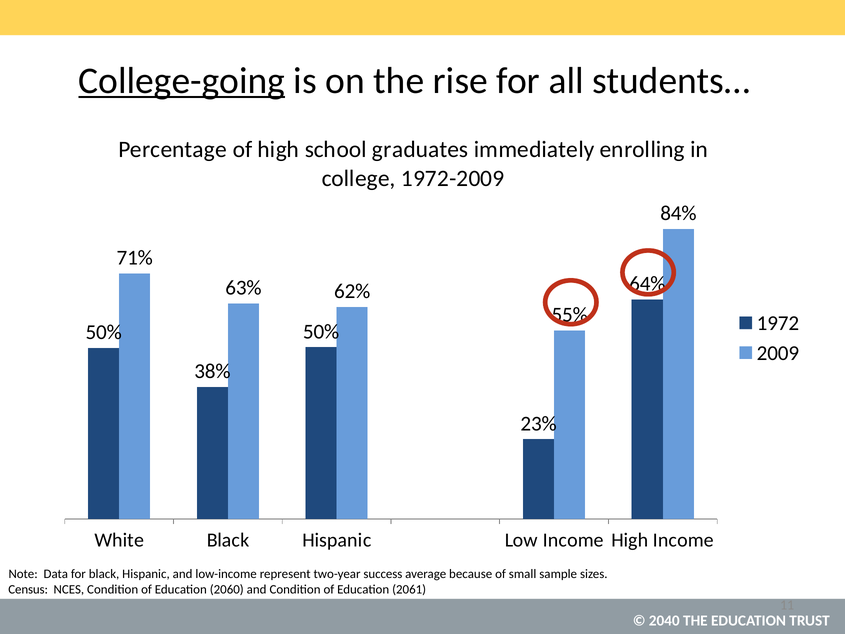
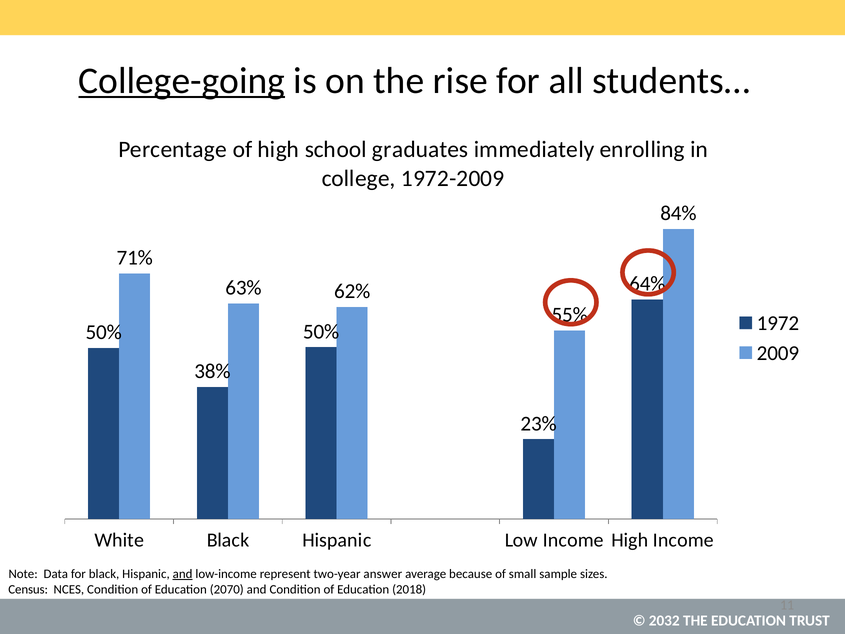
and at (183, 574) underline: none -> present
success: success -> answer
2060: 2060 -> 2070
2061: 2061 -> 2018
2040: 2040 -> 2032
